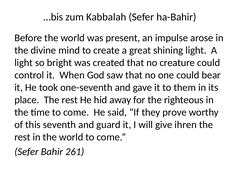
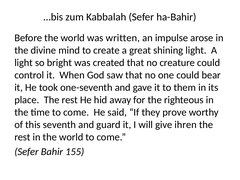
present: present -> written
261: 261 -> 155
